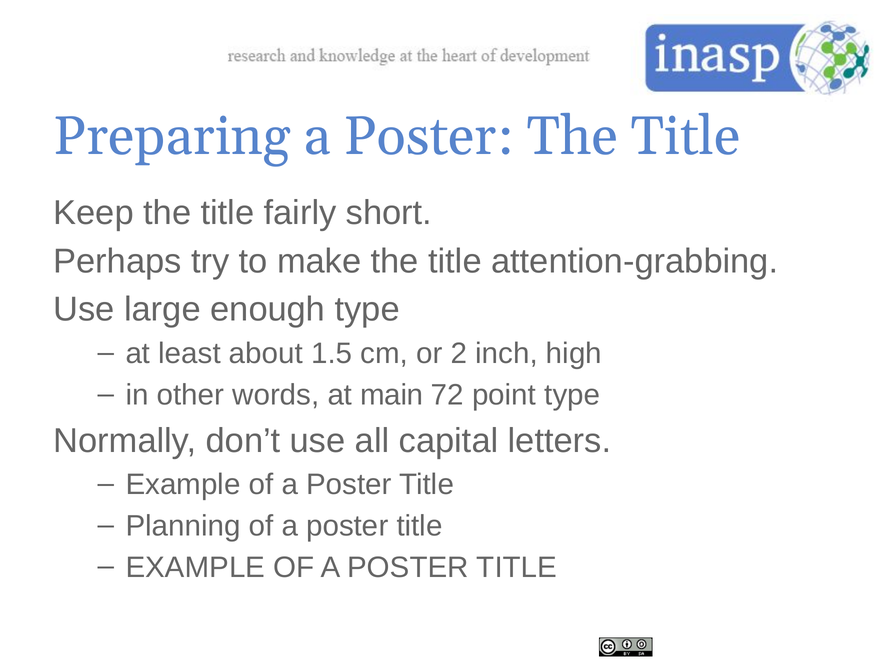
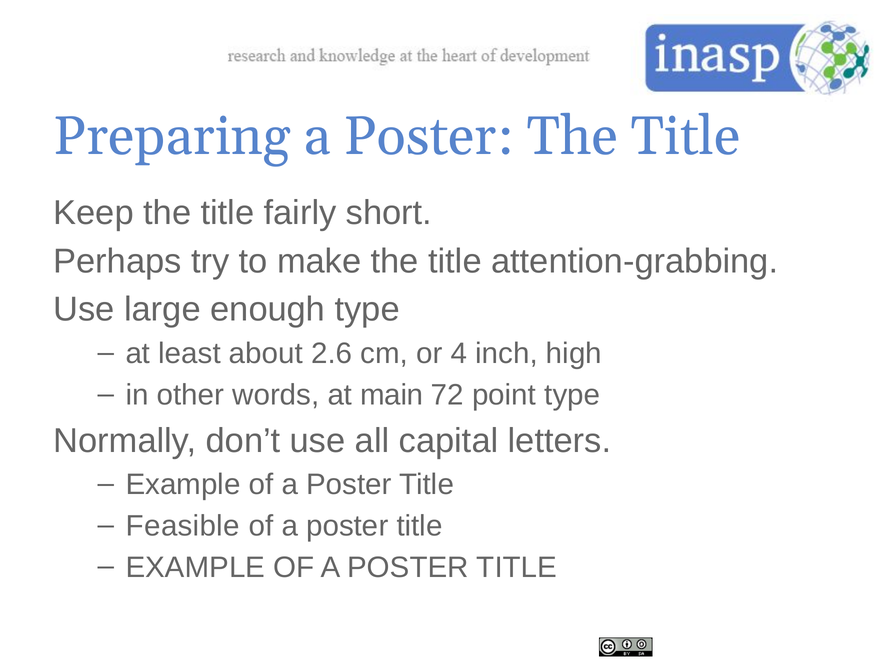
1.5: 1.5 -> 2.6
2: 2 -> 4
Planning: Planning -> Feasible
